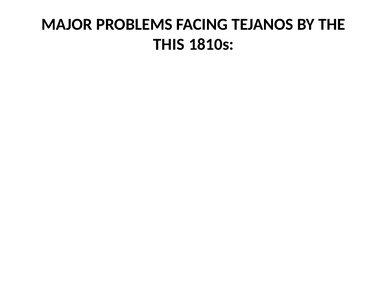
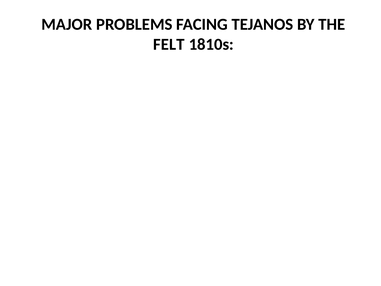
THIS: THIS -> FELT
